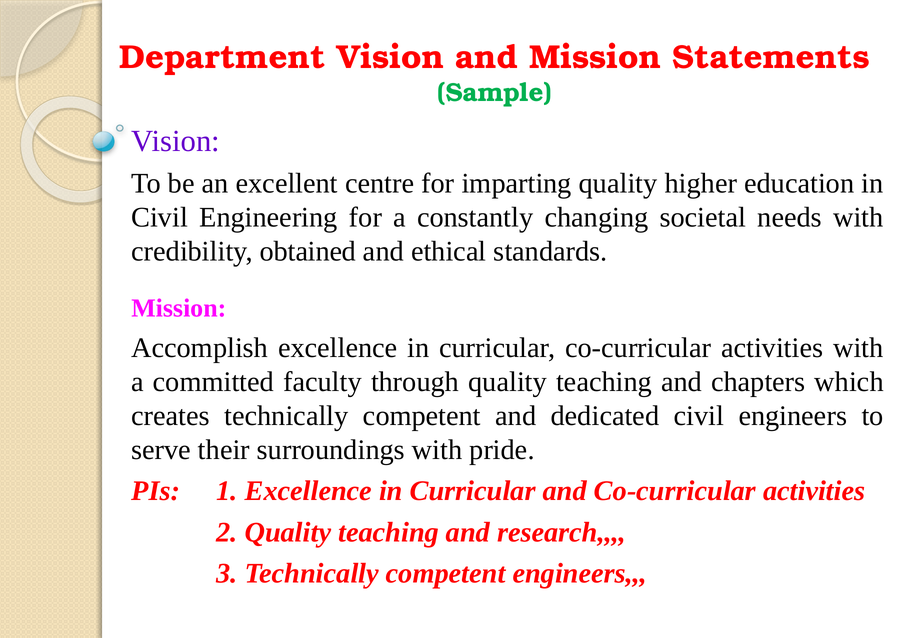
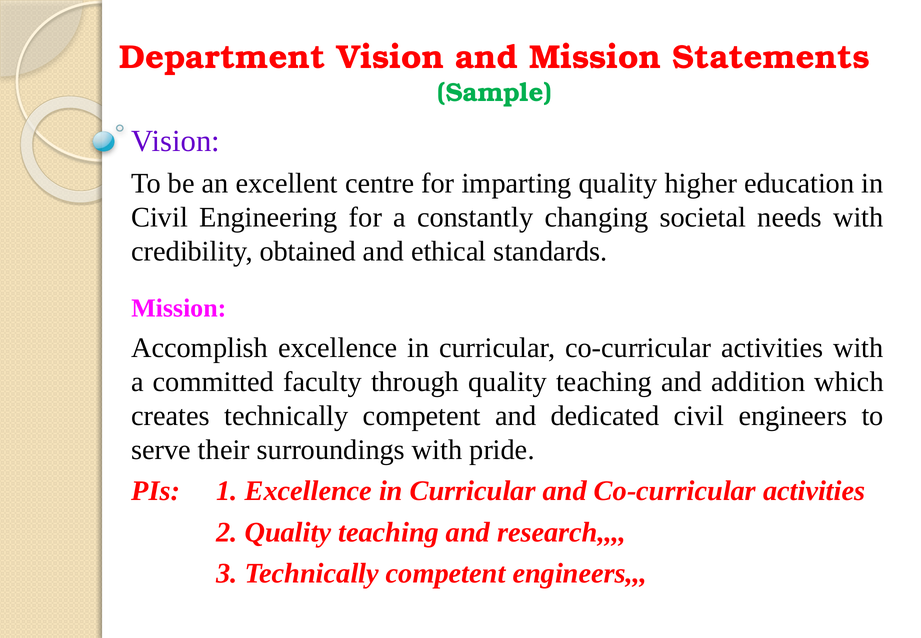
chapters: chapters -> addition
